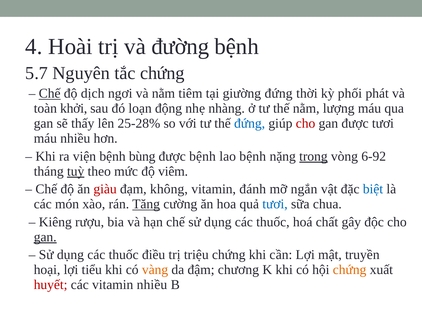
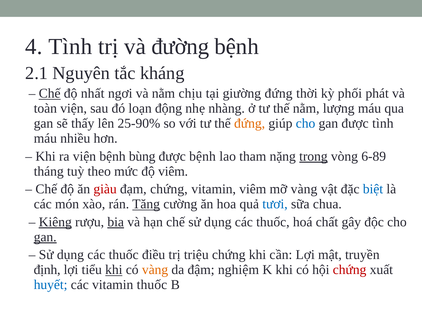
4 Hoài: Hoài -> Tình
5.7: 5.7 -> 2.1
tắc chứng: chứng -> kháng
dịch: dịch -> nhất
tiêm: tiêm -> chịu
toàn khởi: khởi -> viện
25-28%: 25-28% -> 25-90%
đứng at (250, 123) colour: blue -> orange
cho at (306, 123) colour: red -> blue
được tươi: tươi -> tình
lao bệnh: bệnh -> tham
6-92: 6-92 -> 6-89
tuỳ underline: present -> none
đạm không: không -> chứng
vitamin đánh: đánh -> viêm
mỡ ngắn: ngắn -> vàng
Kiêng underline: none -> present
bia underline: none -> present
hoại: hoại -> định
khi at (114, 269) underline: none -> present
chương: chương -> nghiệm
chứng at (350, 269) colour: orange -> red
huyết colour: red -> blue
vitamin nhiều: nhiều -> thuốc
